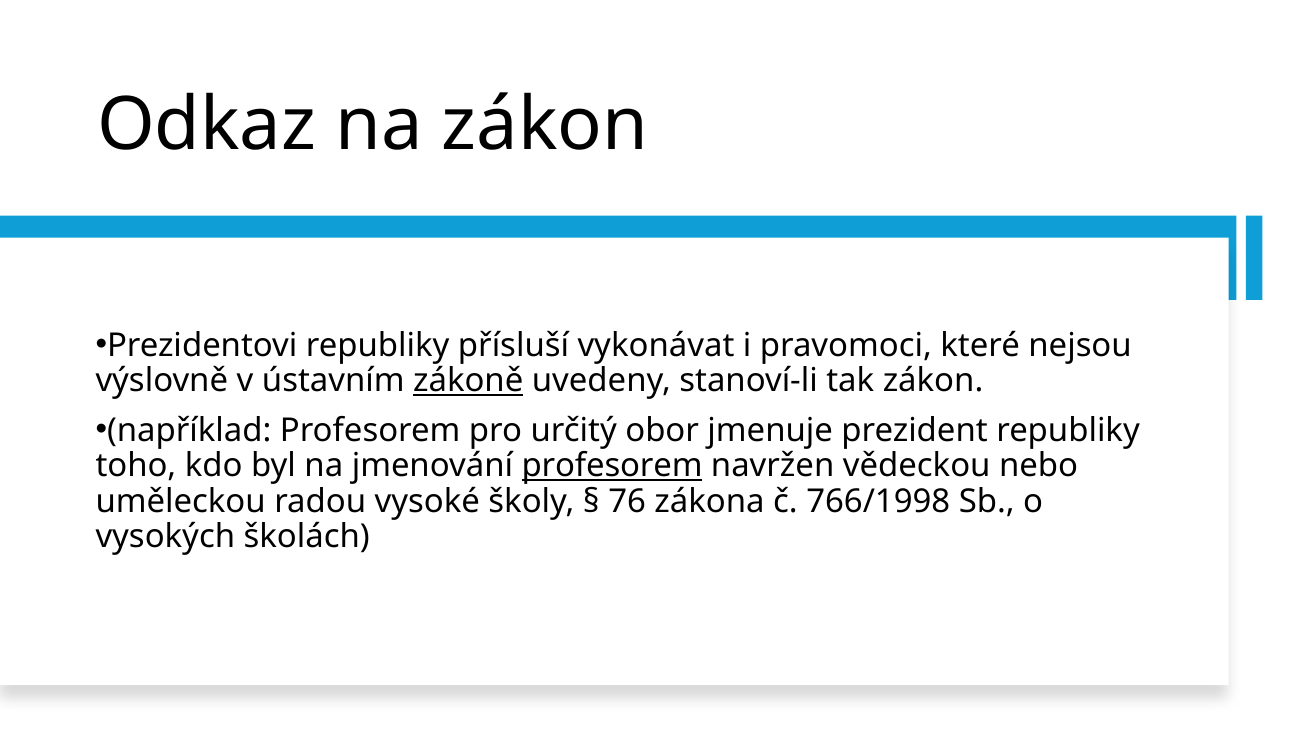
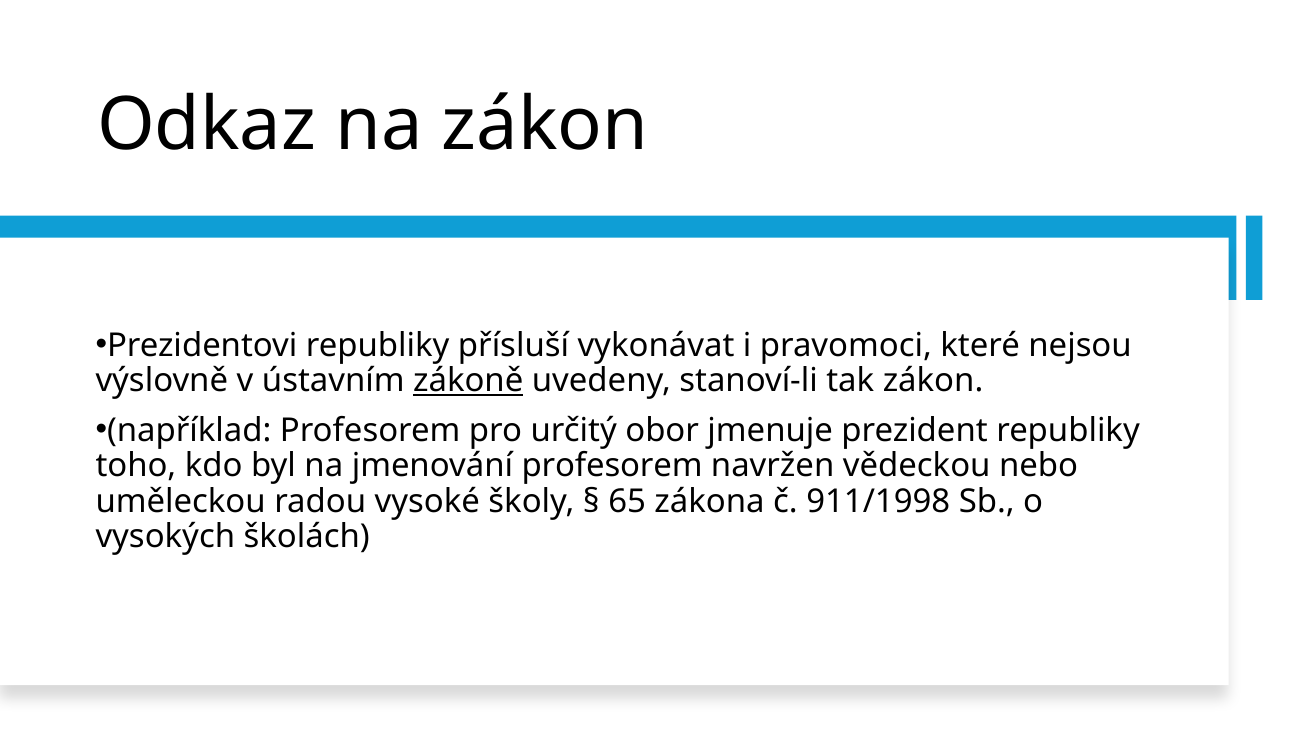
profesorem at (612, 466) underline: present -> none
76: 76 -> 65
766/1998: 766/1998 -> 911/1998
